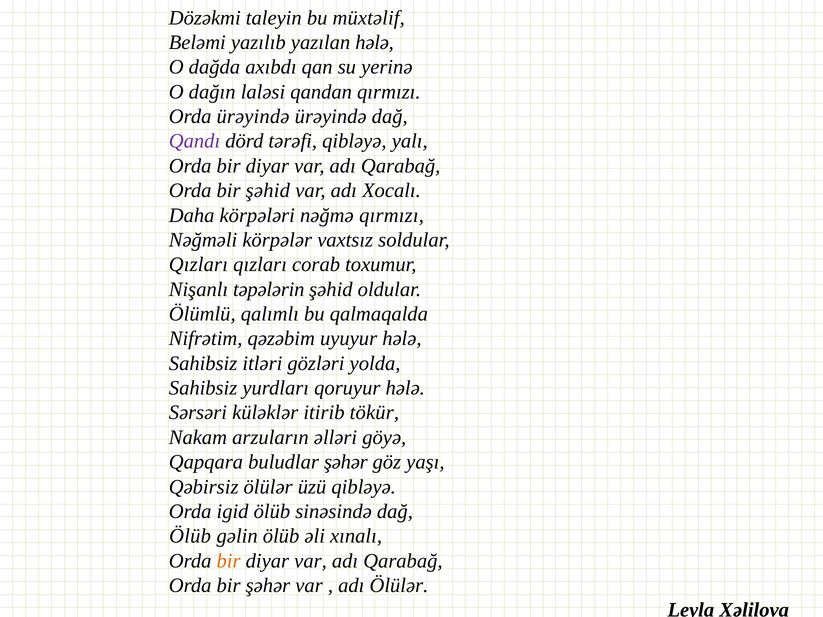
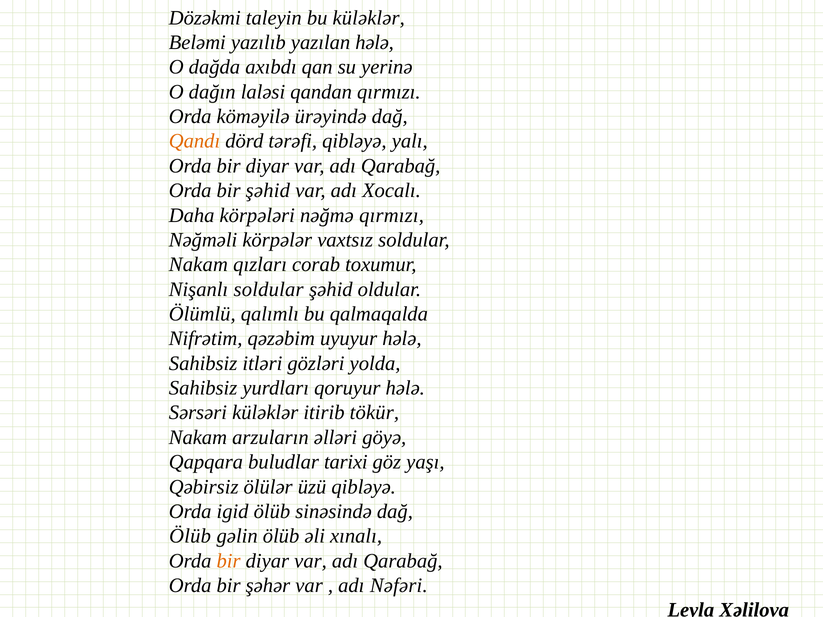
bu müxtəlif: müxtəlif -> küləklər
Orda ürəyində: ürəyində -> köməyilə
Qandı colour: purple -> orange
Qızları at (198, 265): Qızları -> Nakam
Nişanlı təpələrin: təpələrin -> soldular
buludlar şəhər: şəhər -> tarixi
adı Ölülər: Ölülər -> Nəfəri
